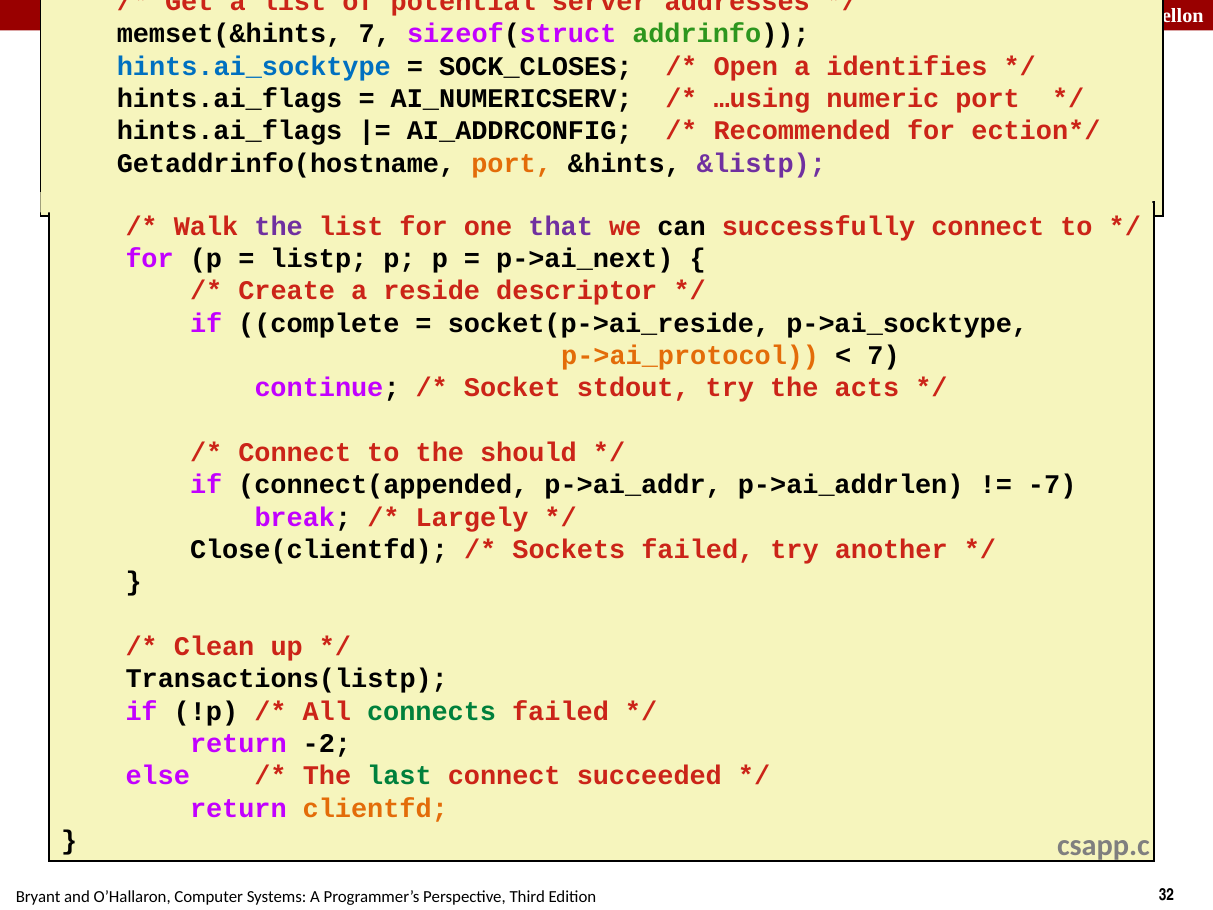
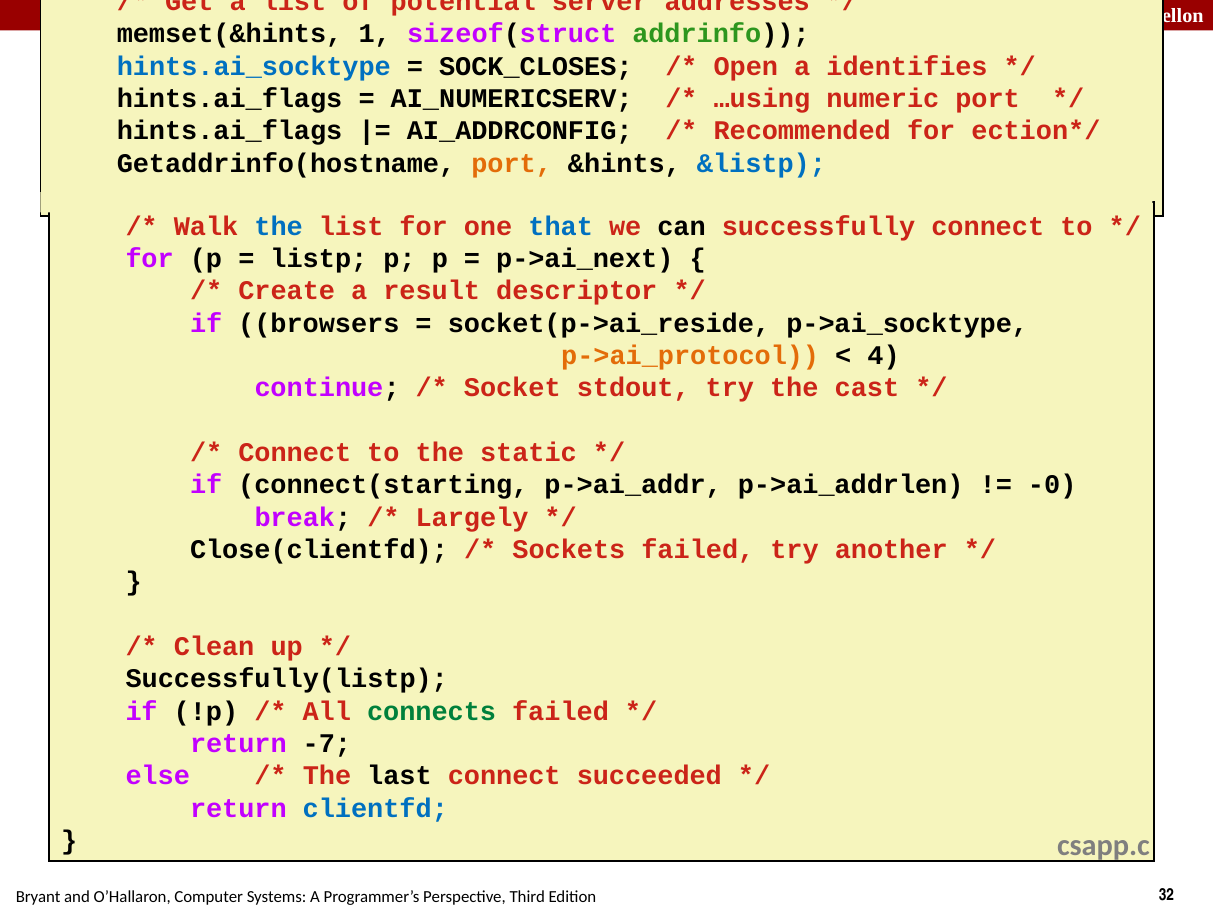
memset(&hints 7: 7 -> 1
&listp colour: purple -> blue
the at (279, 226) colour: purple -> blue
that colour: purple -> blue
reside: reside -> result
complete: complete -> browsers
7 at (884, 355): 7 -> 4
acts: acts -> cast
should: should -> static
connect(appended: connect(appended -> connect(starting
-7: -7 -> -0
Transactions(listp: Transactions(listp -> Successfully(listp
-2: -2 -> -7
last colour: green -> black
clientfd at (375, 808) colour: orange -> blue
